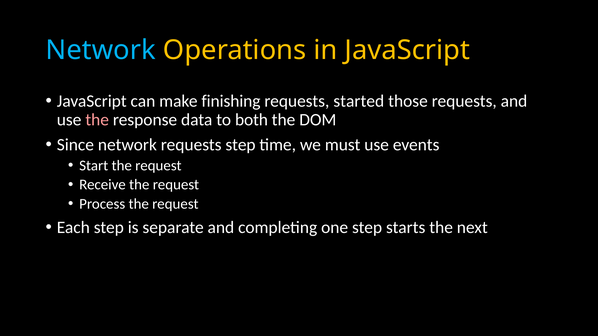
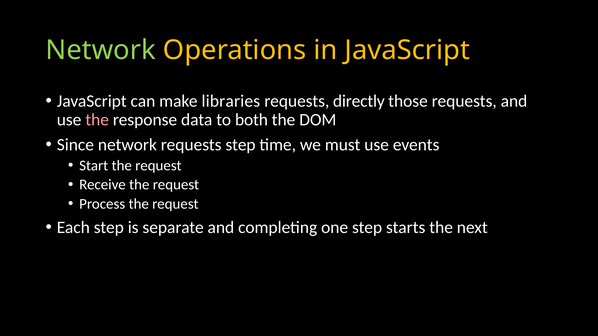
Network at (101, 50) colour: light blue -> light green
finishing: finishing -> libraries
started: started -> directly
